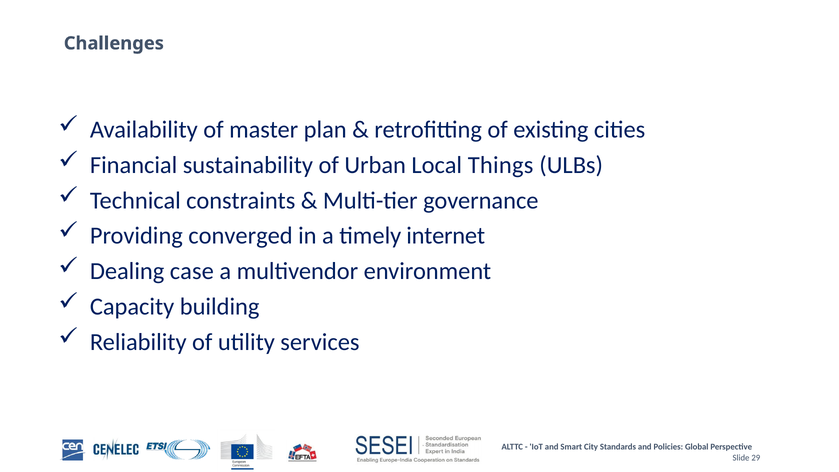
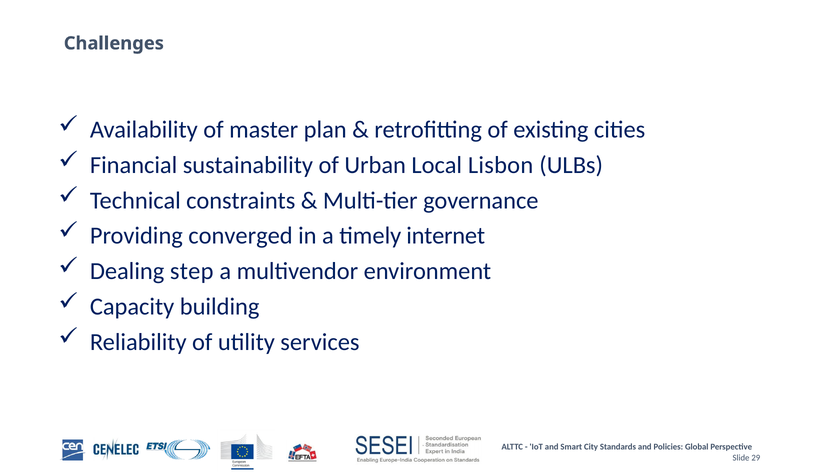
Things: Things -> Lisbon
case: case -> step
